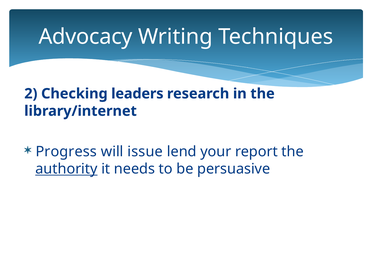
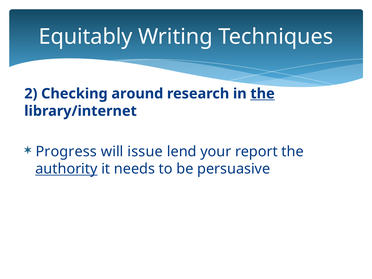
Advocacy: Advocacy -> Equitably
leaders: leaders -> around
the at (263, 94) underline: none -> present
